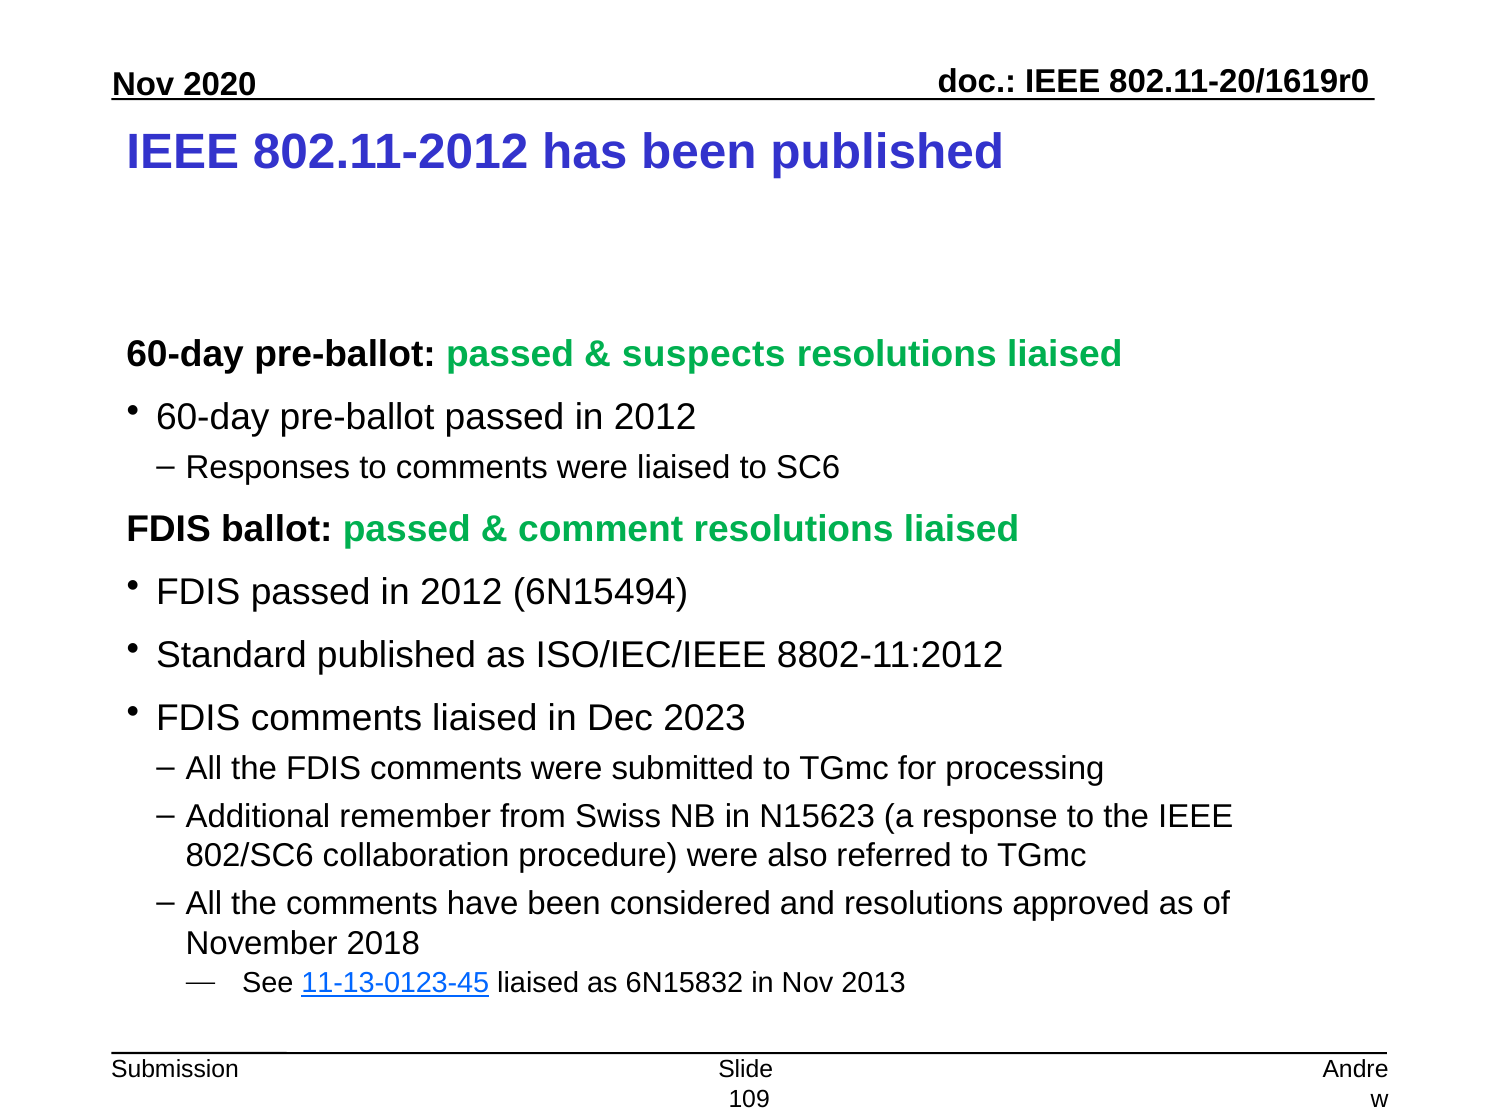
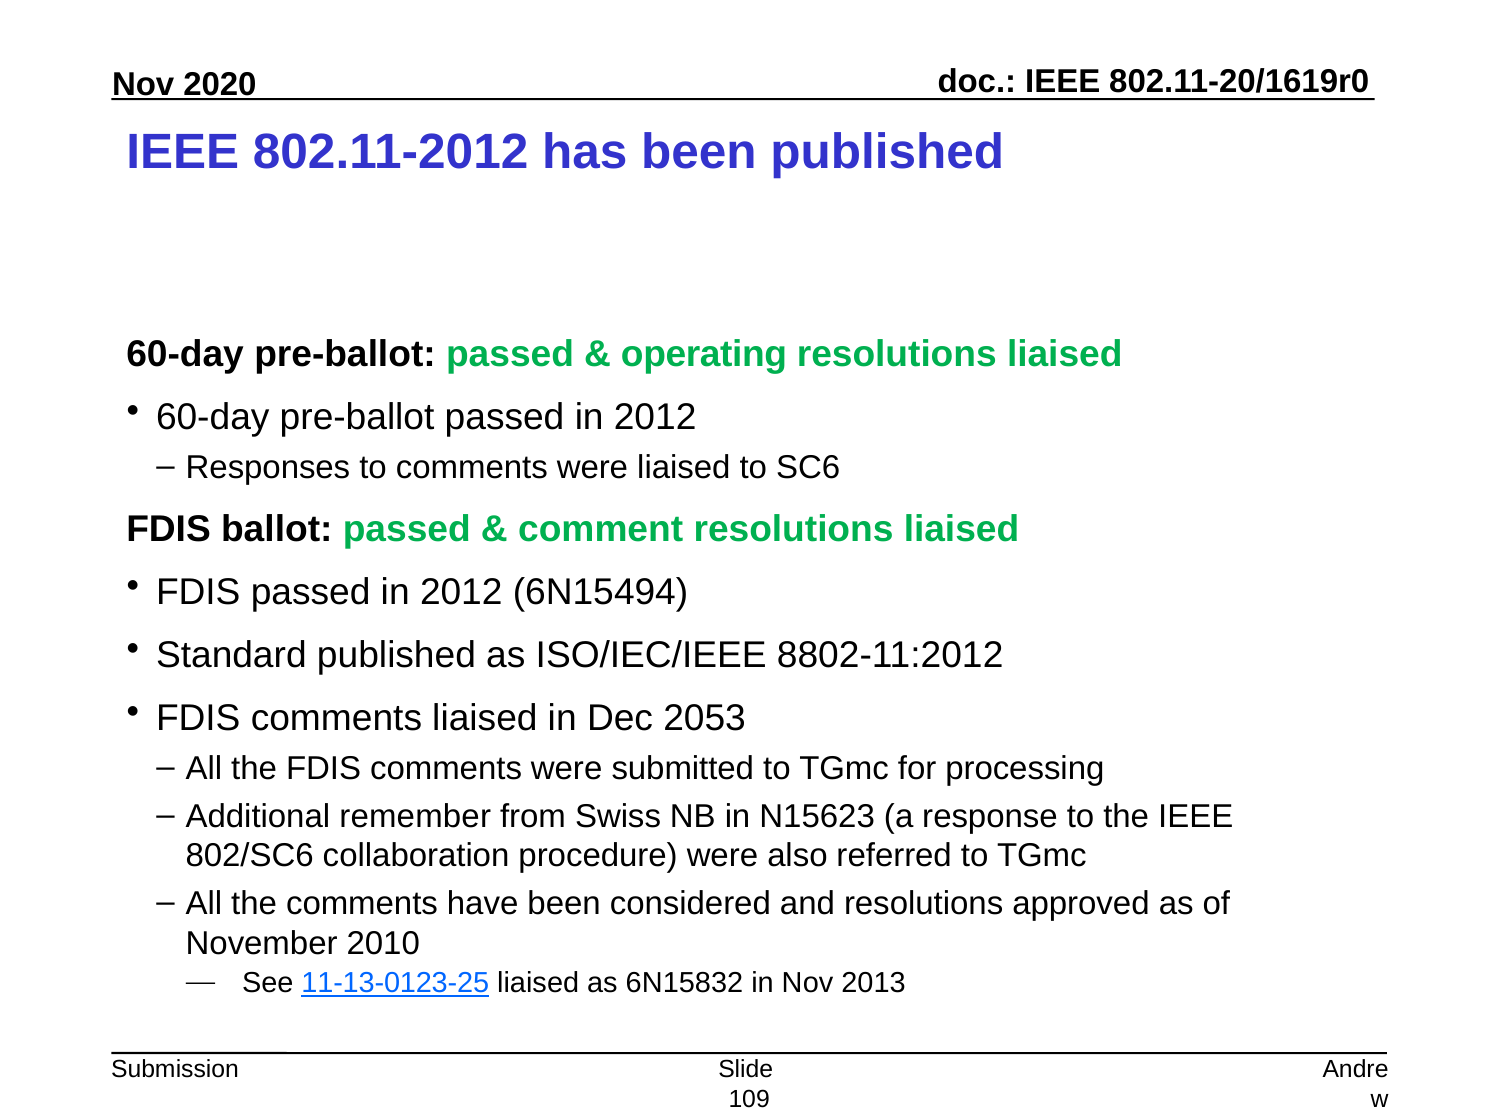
suspects: suspects -> operating
2023: 2023 -> 2053
2018: 2018 -> 2010
11-13-0123-45: 11-13-0123-45 -> 11-13-0123-25
